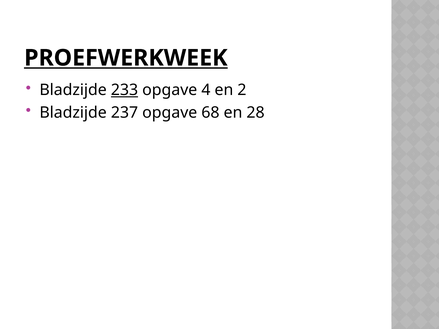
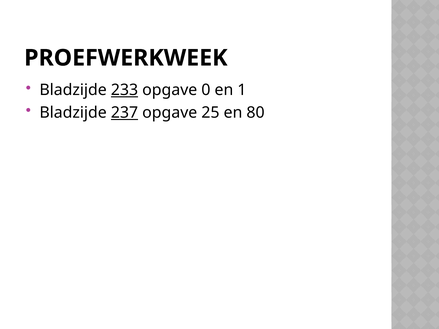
PROEFWERKWEEK underline: present -> none
4: 4 -> 0
2: 2 -> 1
237 underline: none -> present
68: 68 -> 25
28: 28 -> 80
